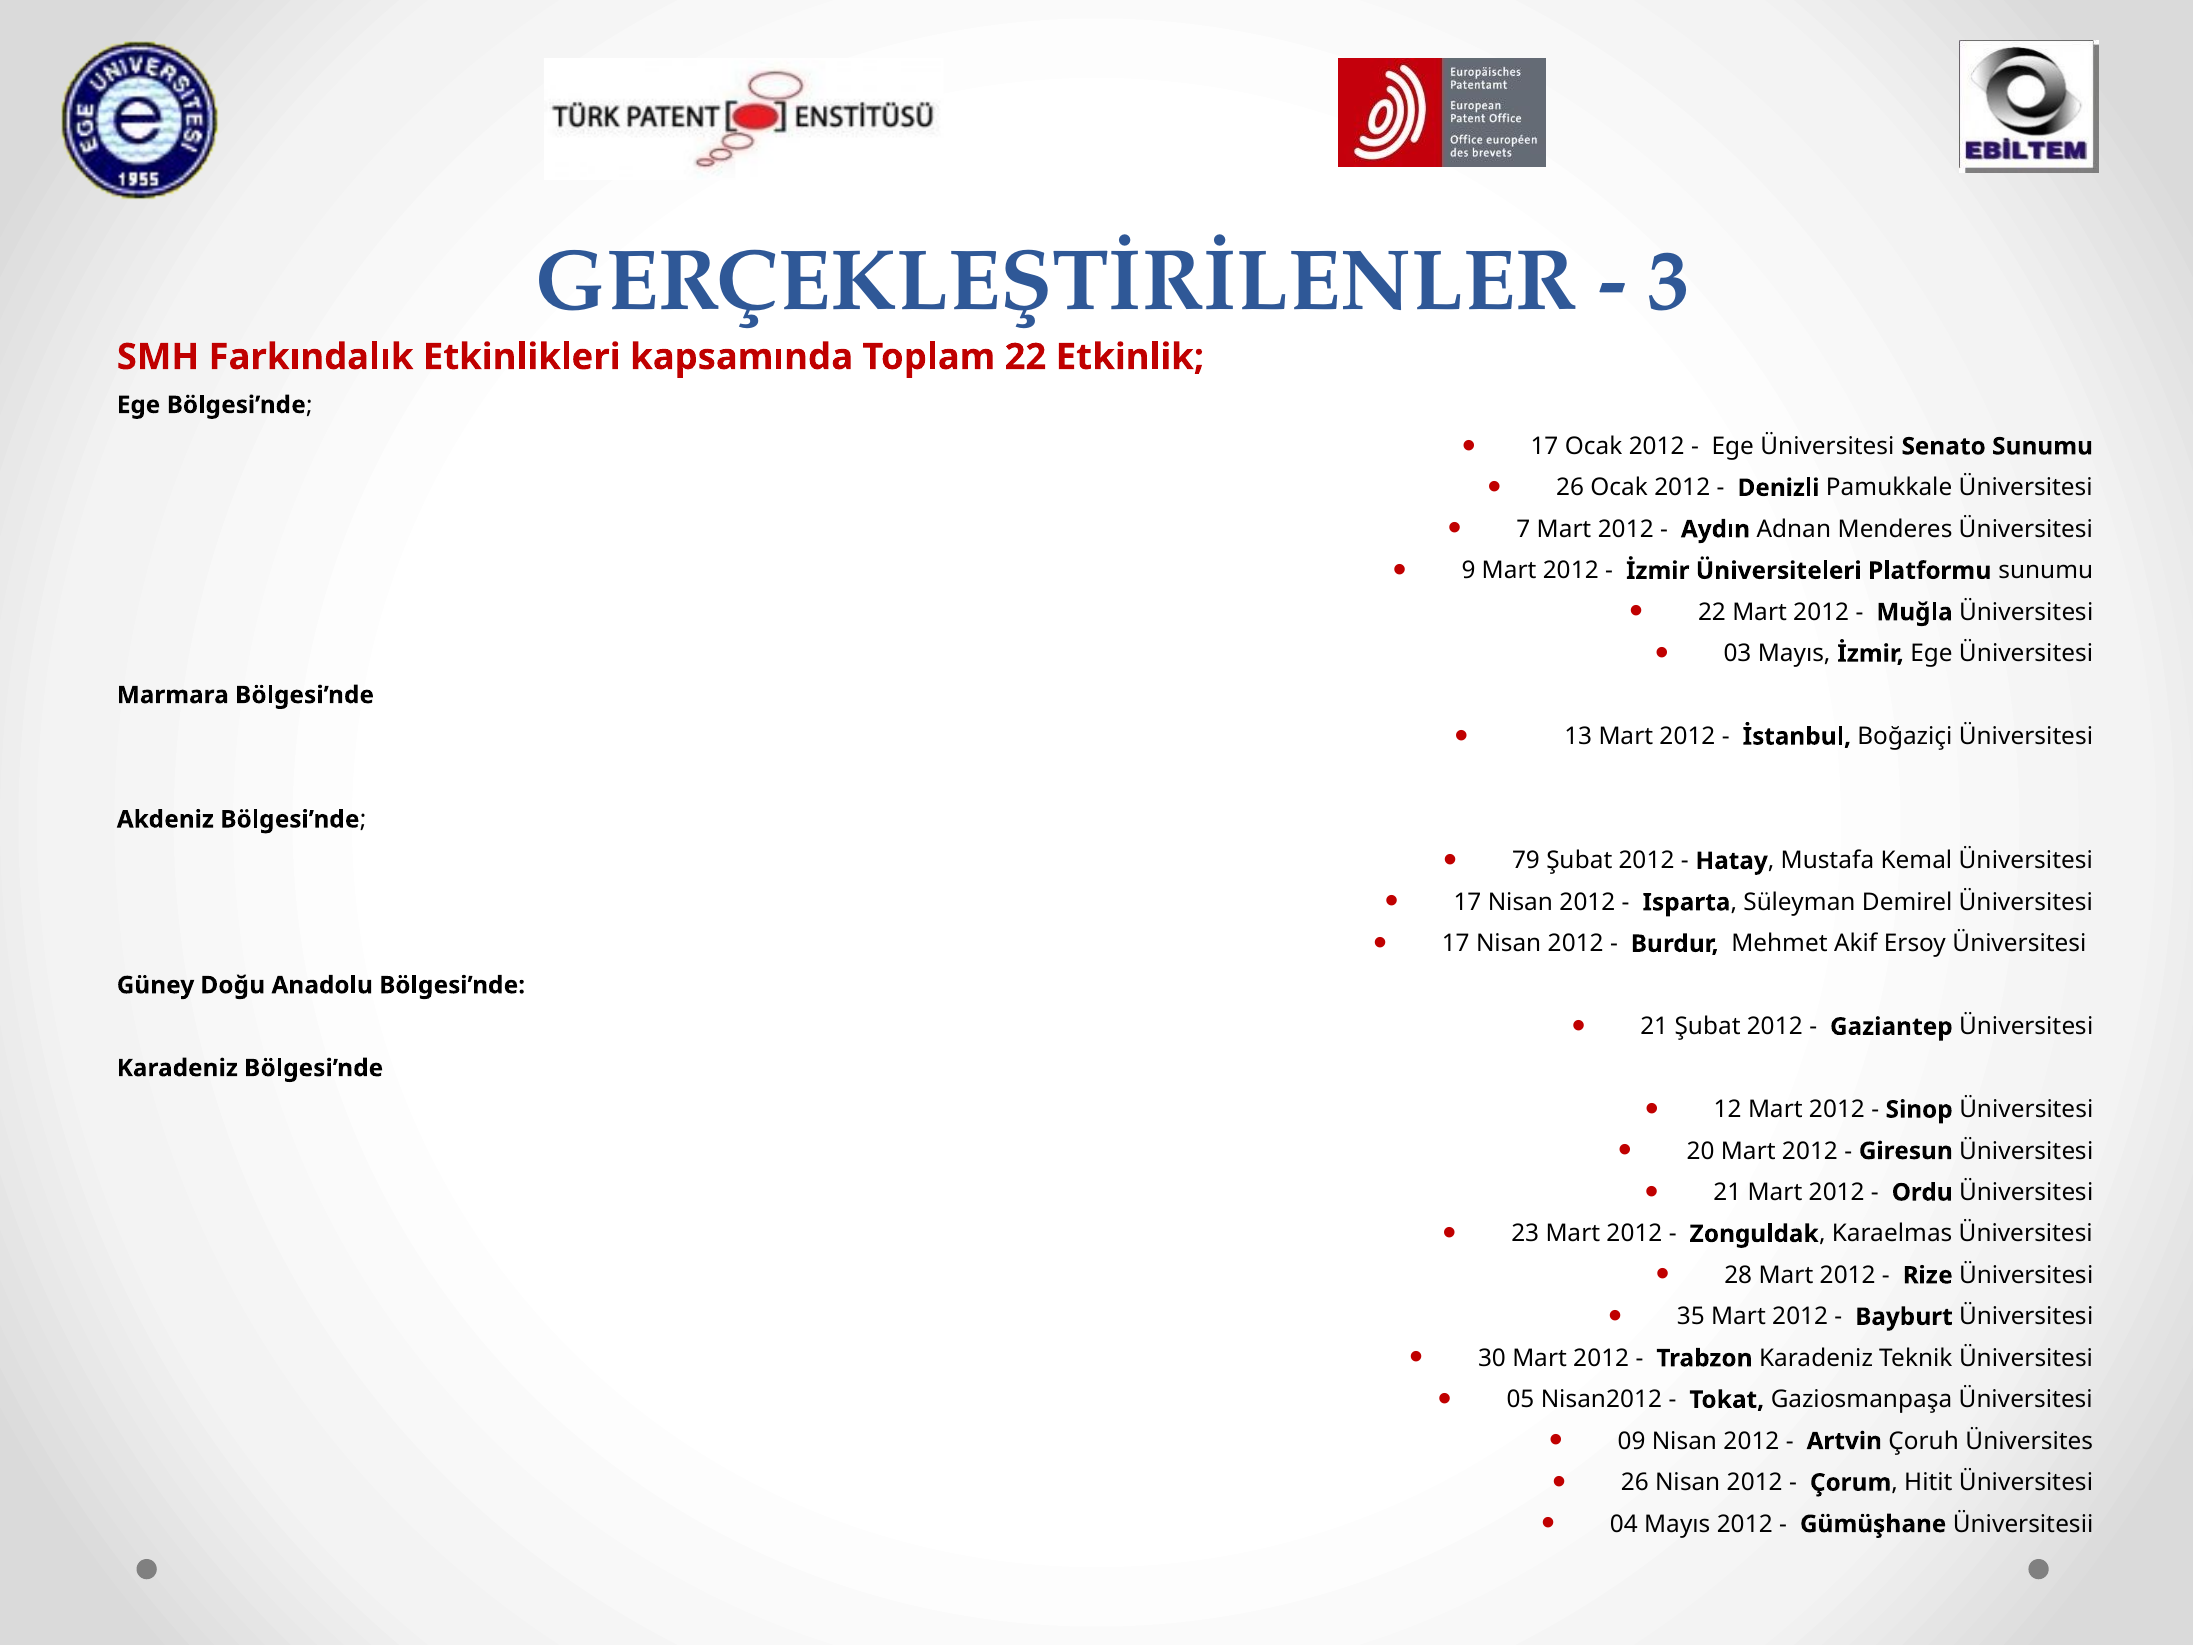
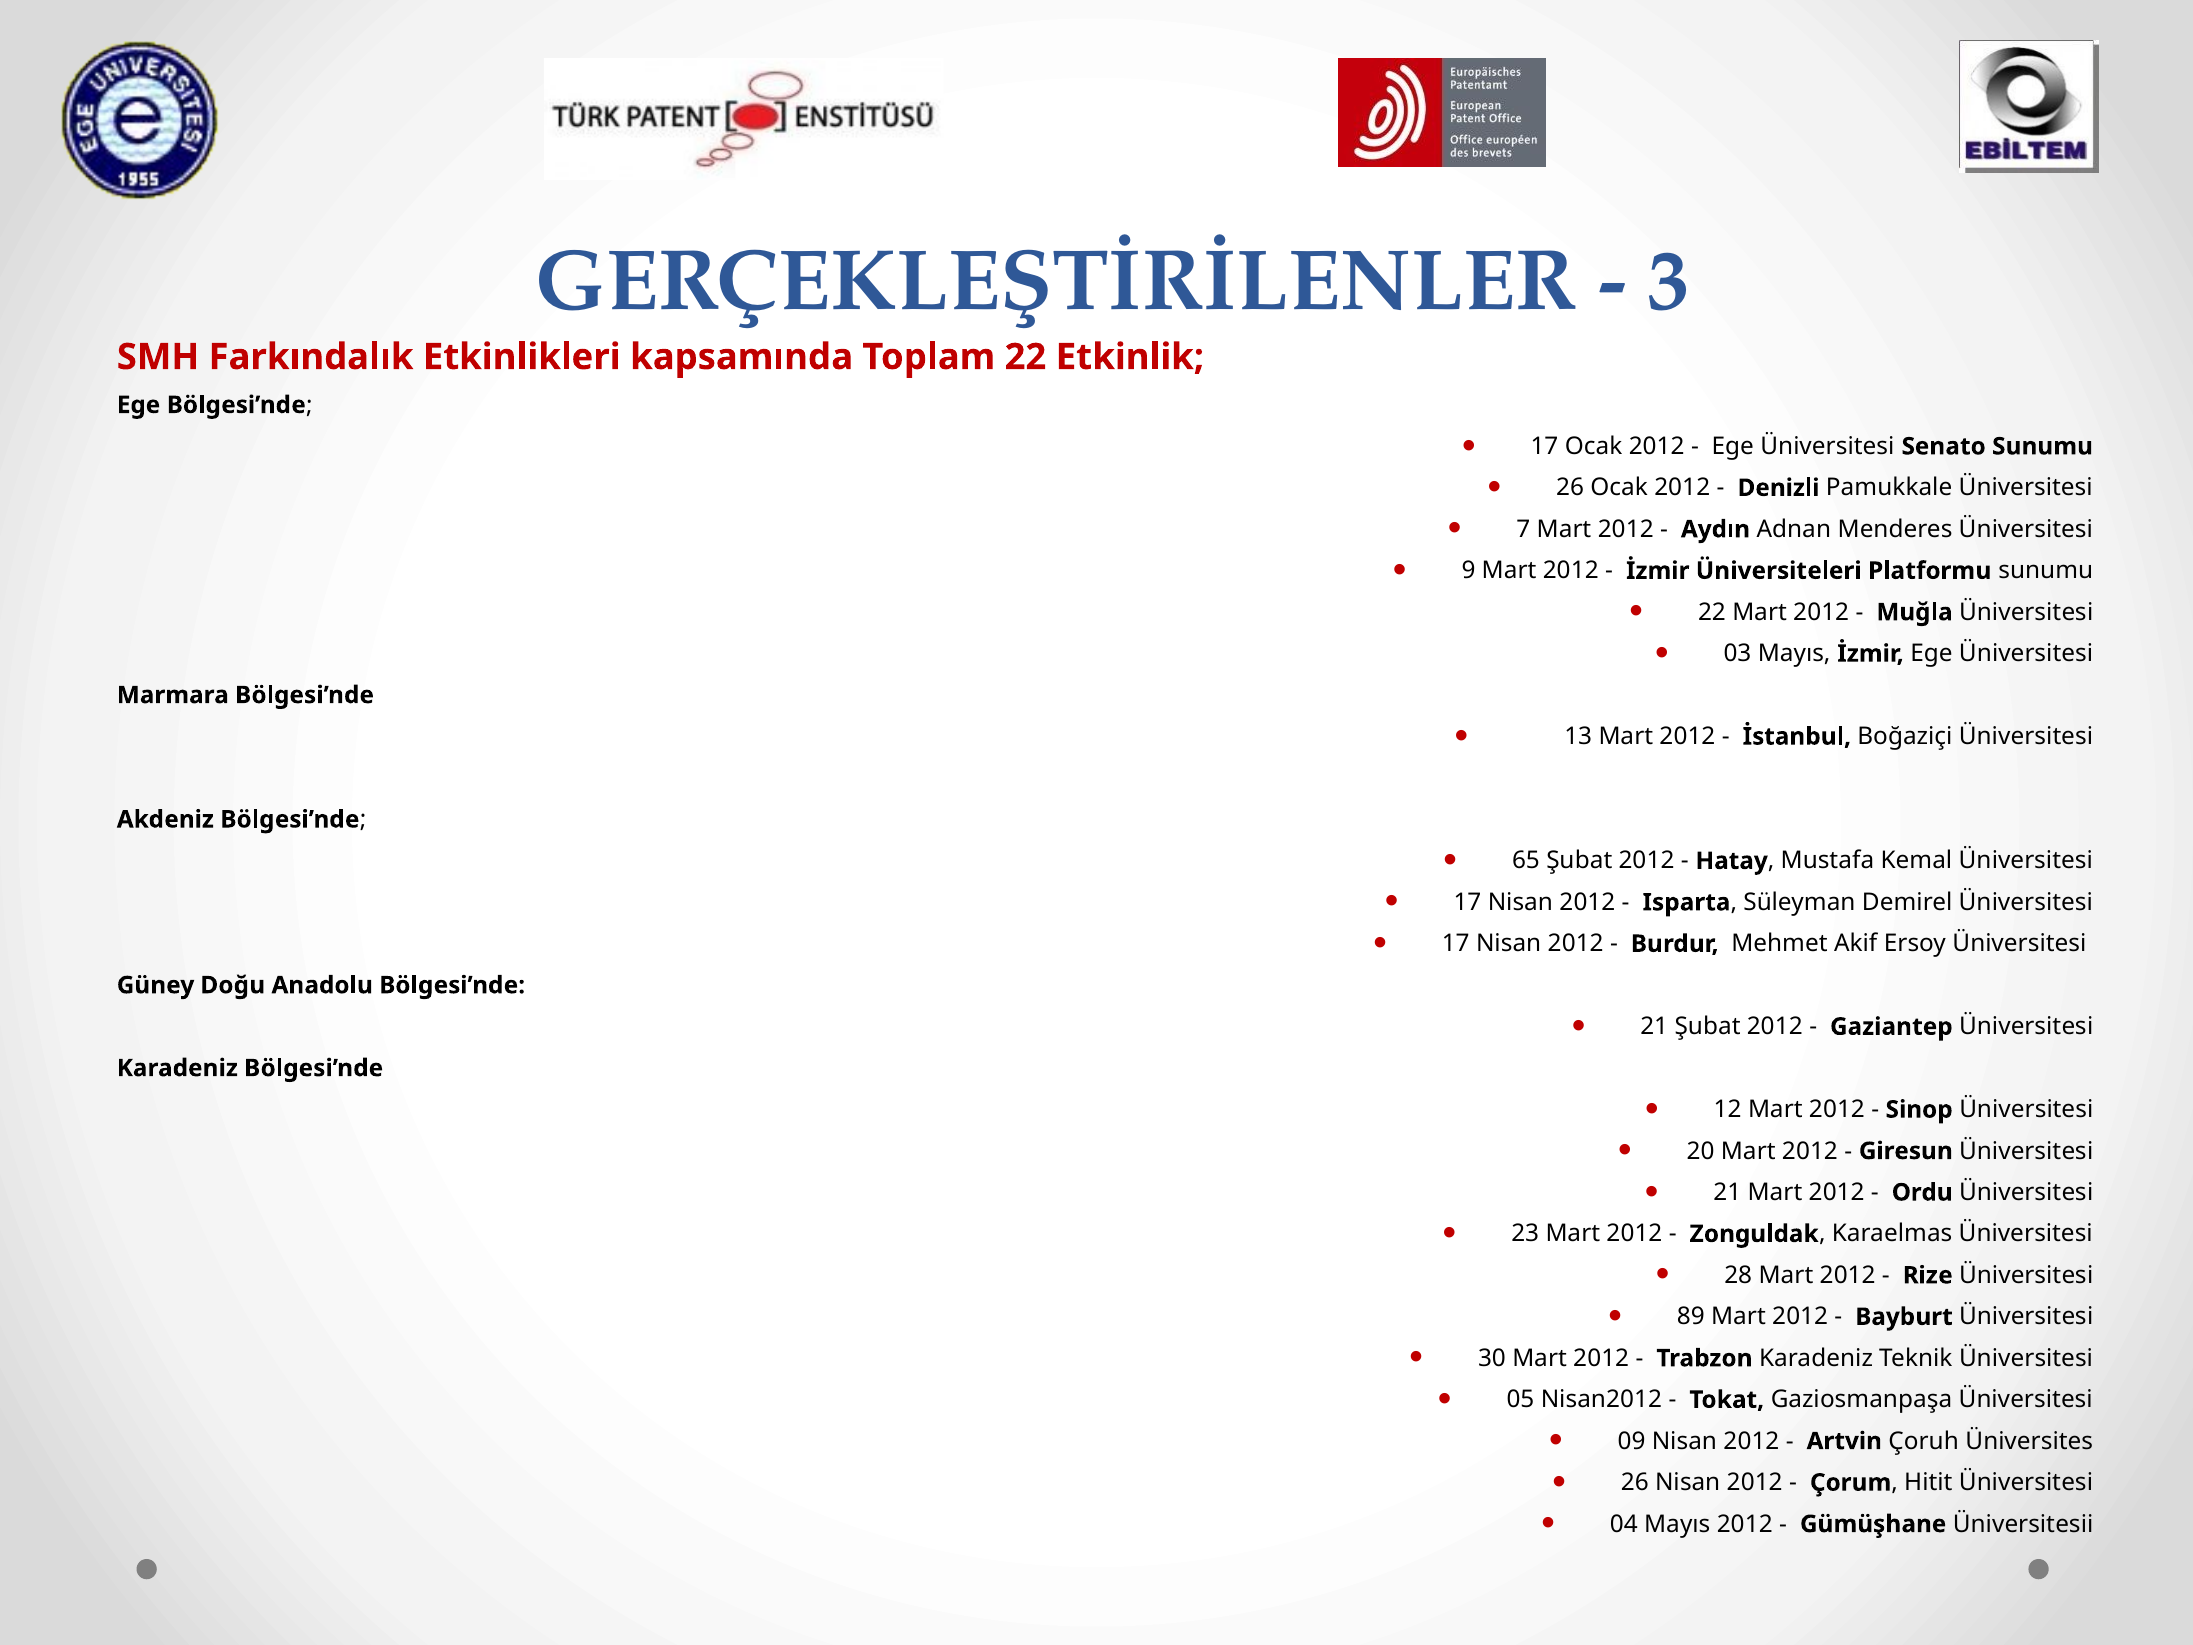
79: 79 -> 65
35: 35 -> 89
